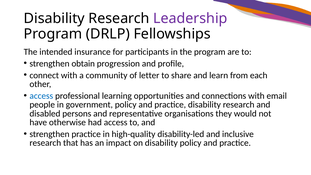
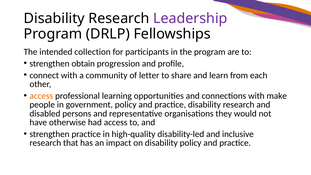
insurance: insurance -> collection
access at (41, 96) colour: blue -> orange
email: email -> make
